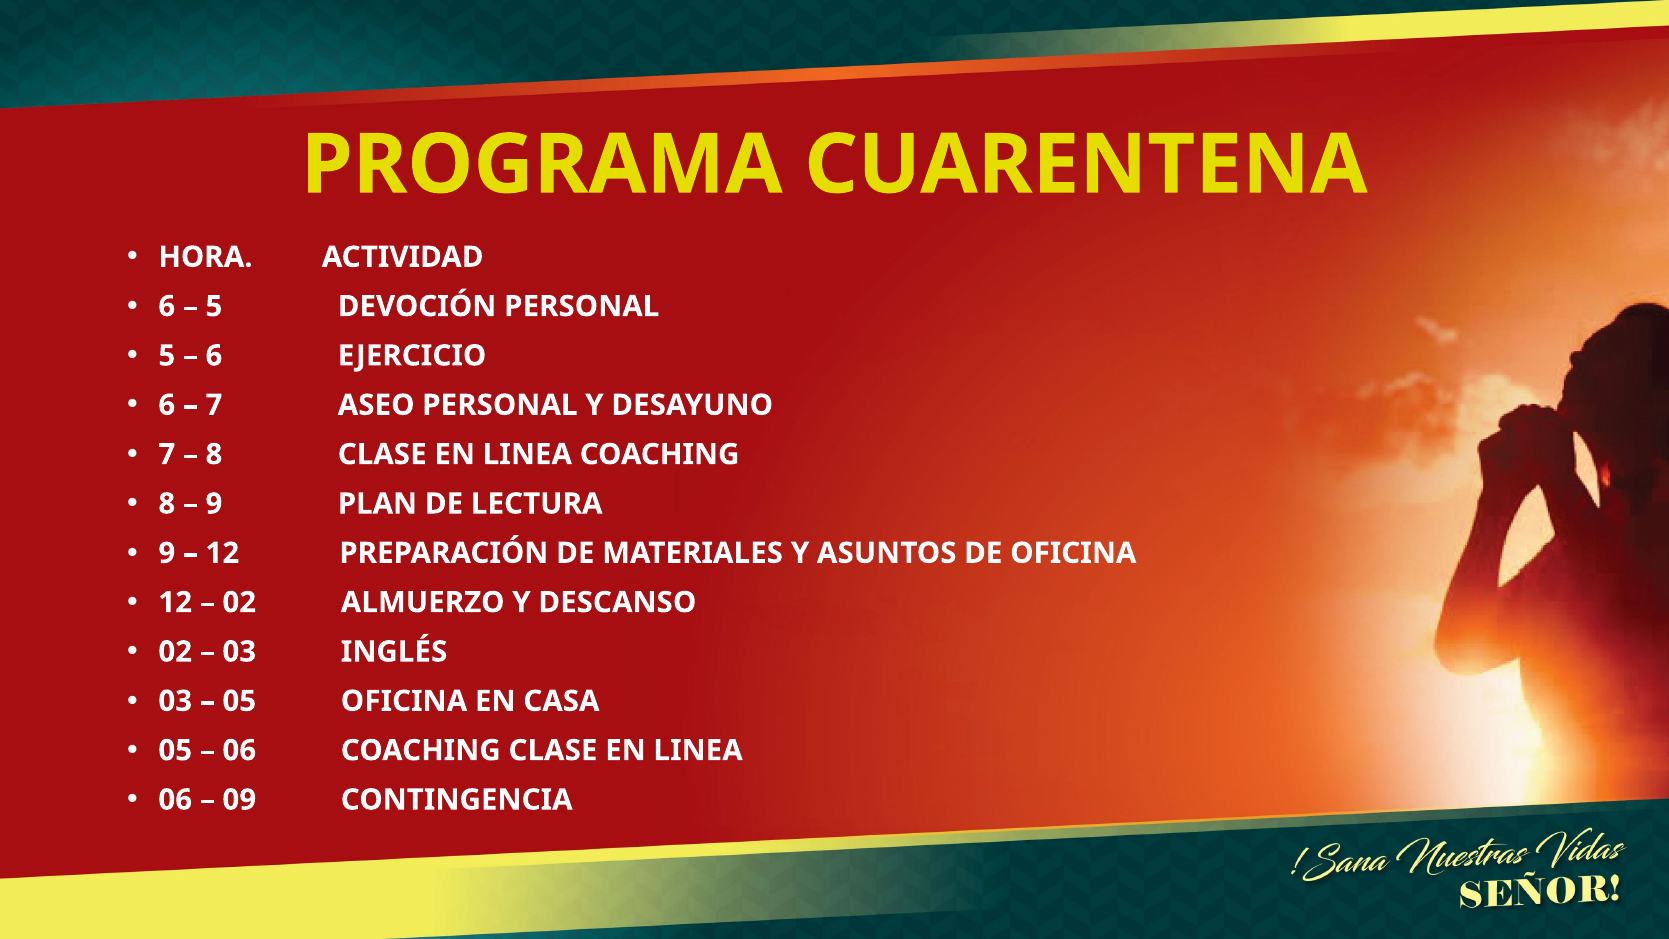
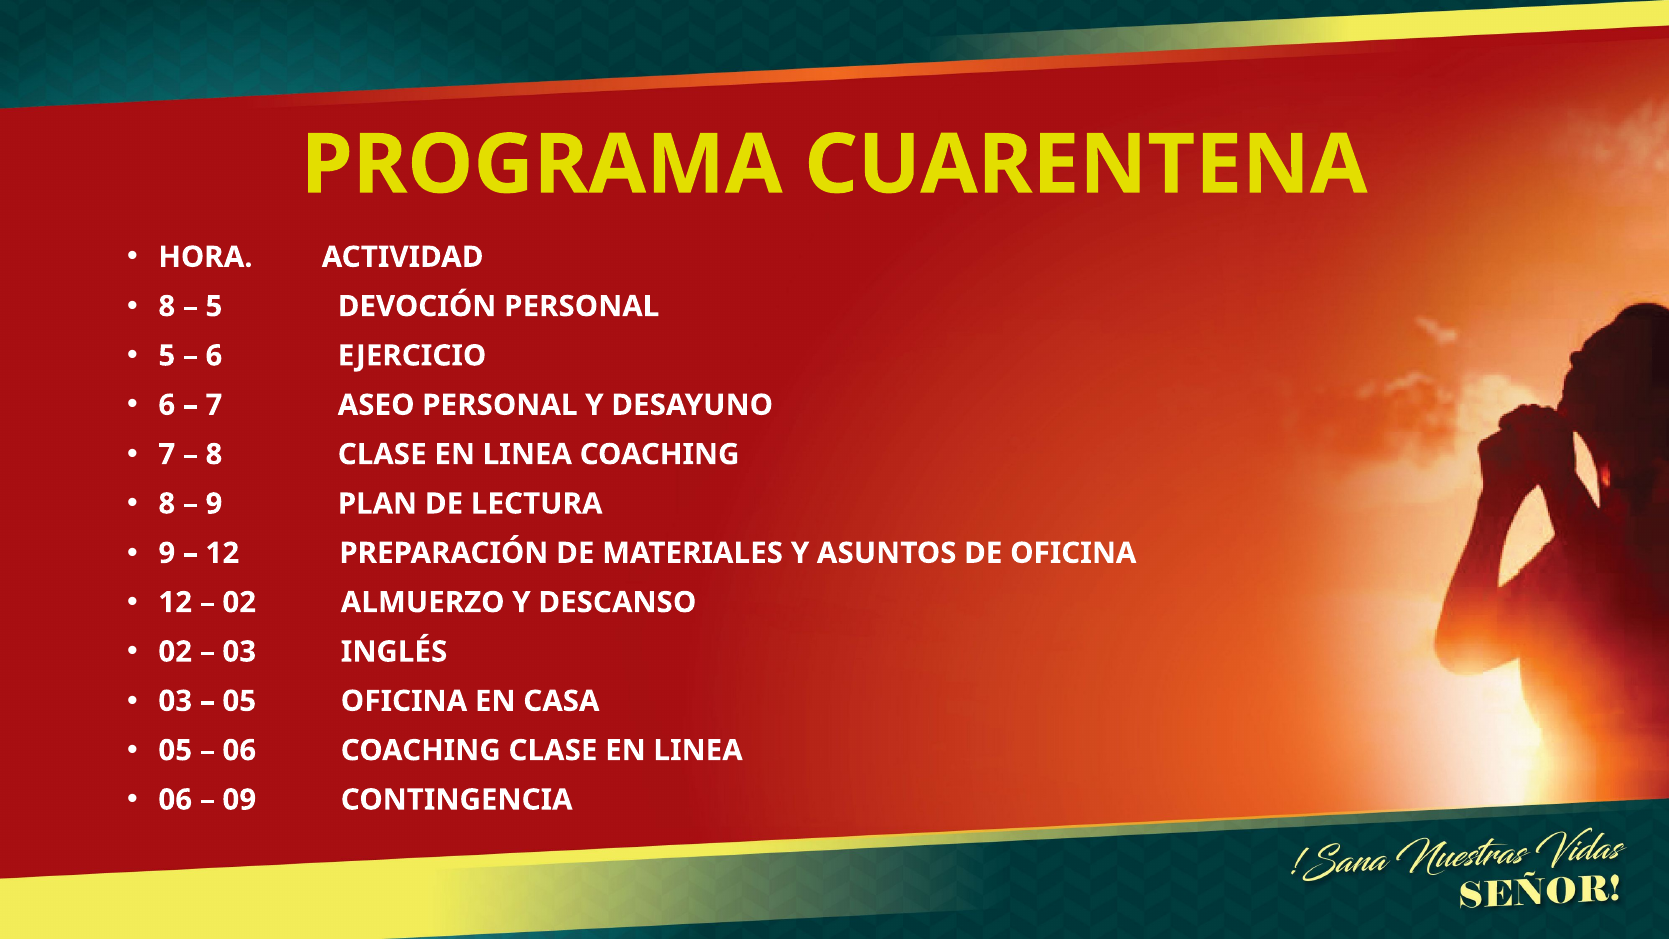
6 at (167, 306): 6 -> 8
